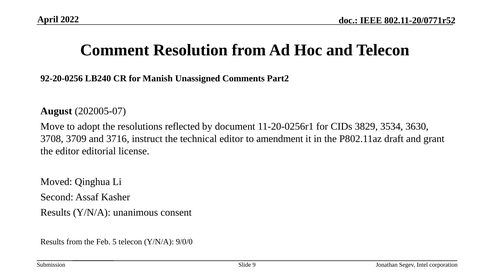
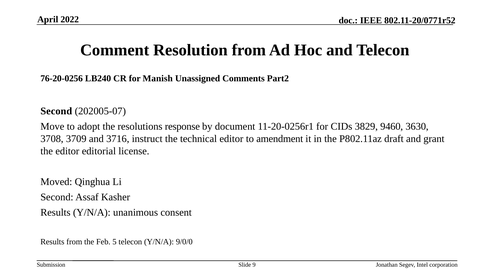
92-20-0256: 92-20-0256 -> 76-20-0256
August at (56, 111): August -> Second
reflected: reflected -> response
3534: 3534 -> 9460
